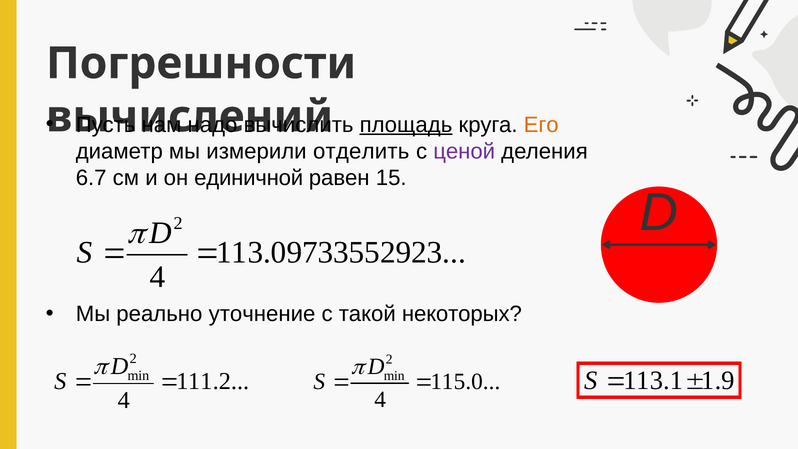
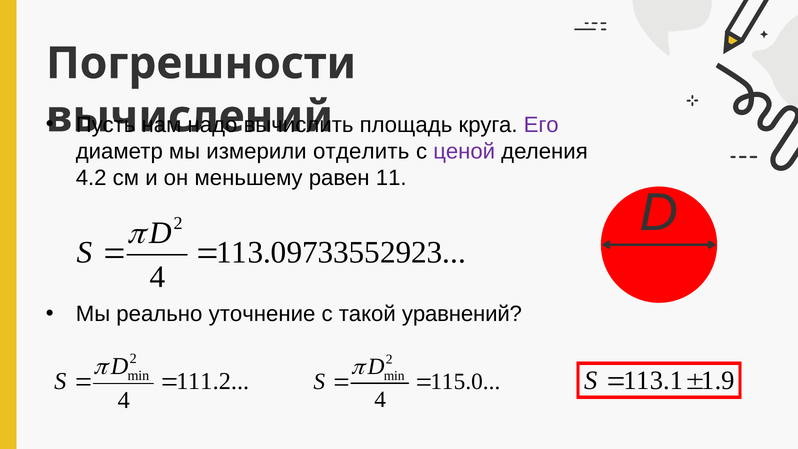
площадь underline: present -> none
Его colour: orange -> purple
6.7: 6.7 -> 4.2
единичной: единичной -> меньшему
15: 15 -> 11
некоторых: некоторых -> уравнений
